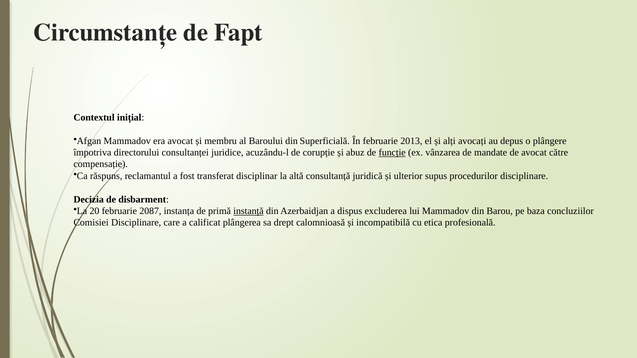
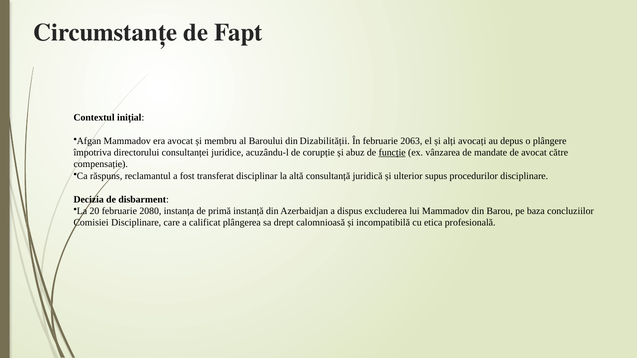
Superficială: Superficială -> Dizabilității
2013: 2013 -> 2063
2087: 2087 -> 2080
instanță underline: present -> none
